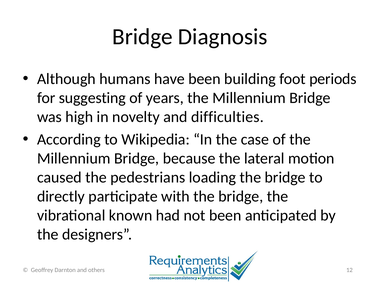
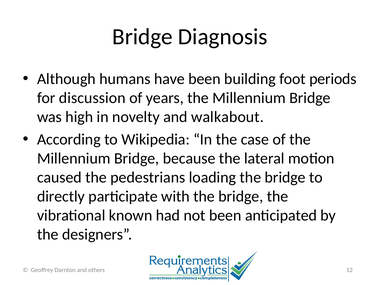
suggesting: suggesting -> discussion
difficulties: difficulties -> walkabout
